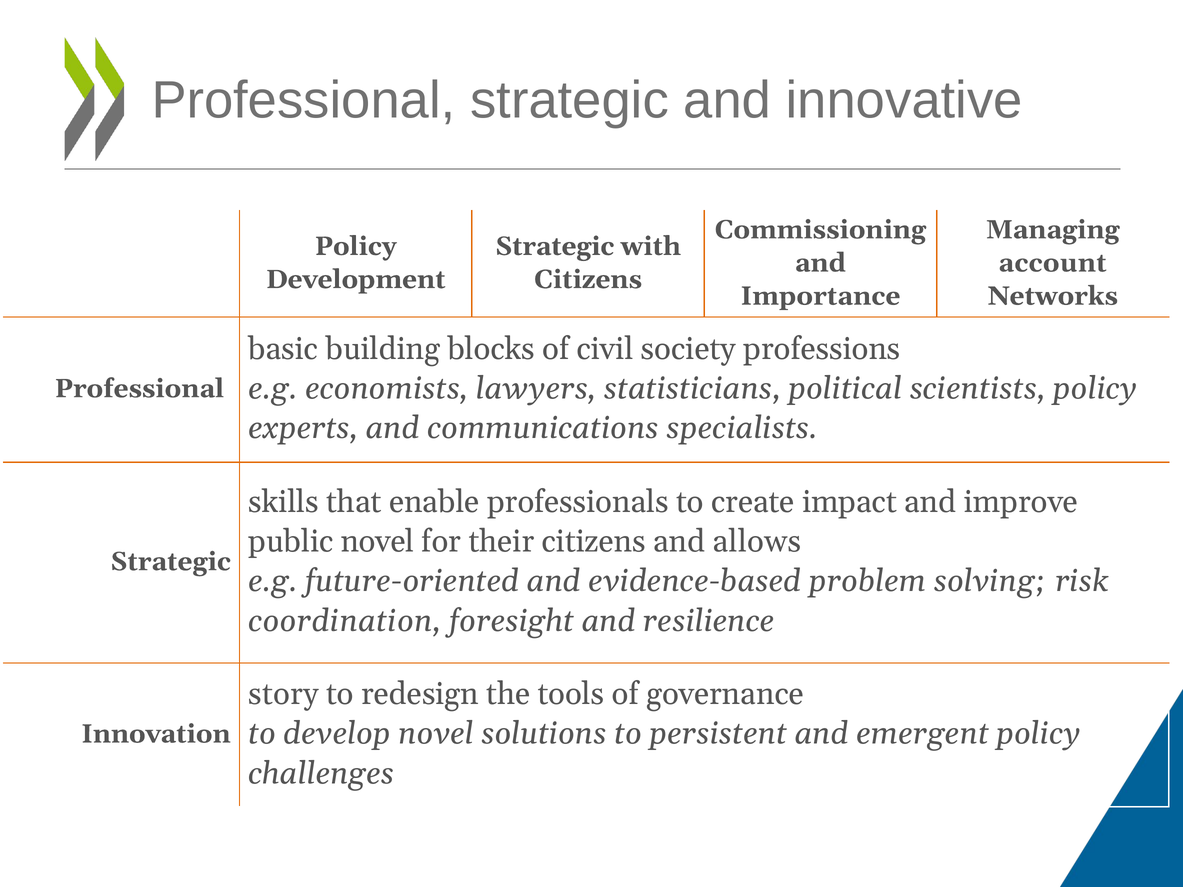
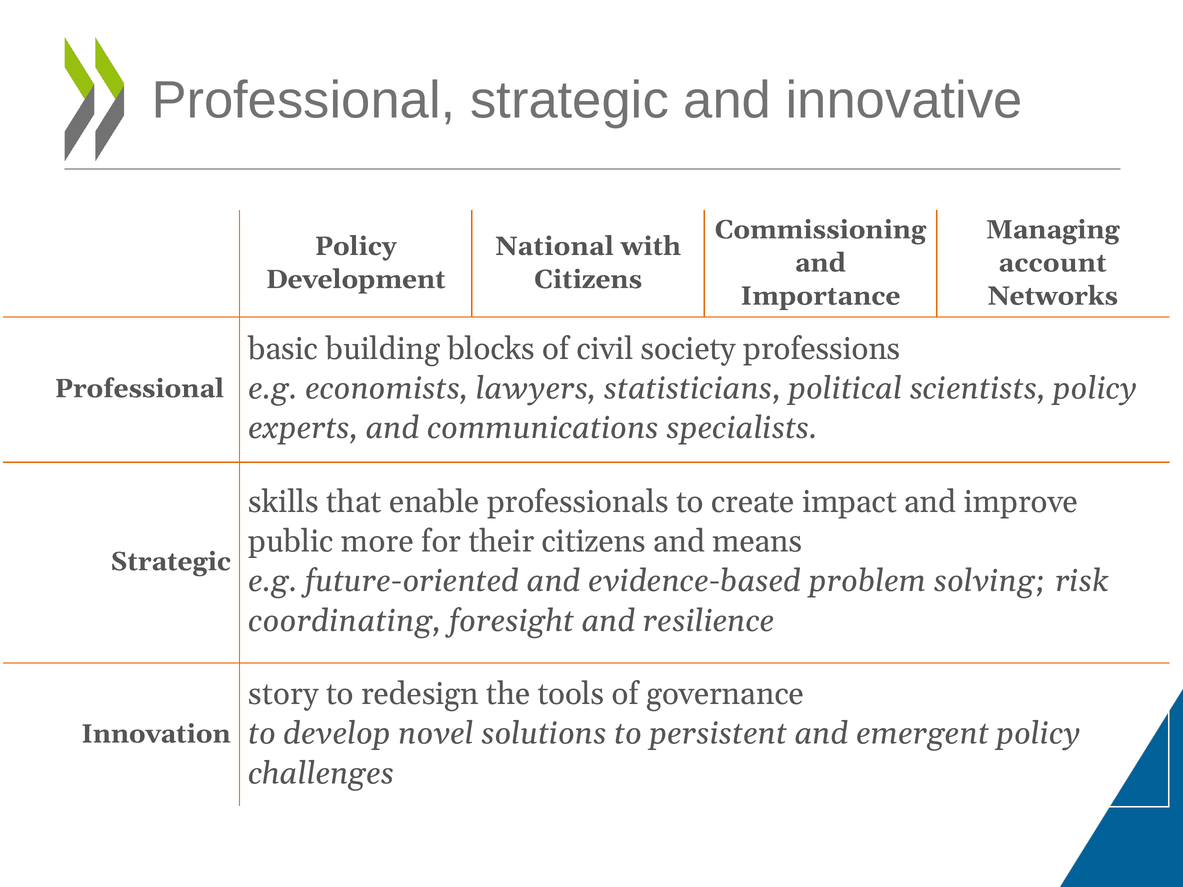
Strategic at (555, 246): Strategic -> National
public novel: novel -> more
allows: allows -> means
coordination: coordination -> coordinating
